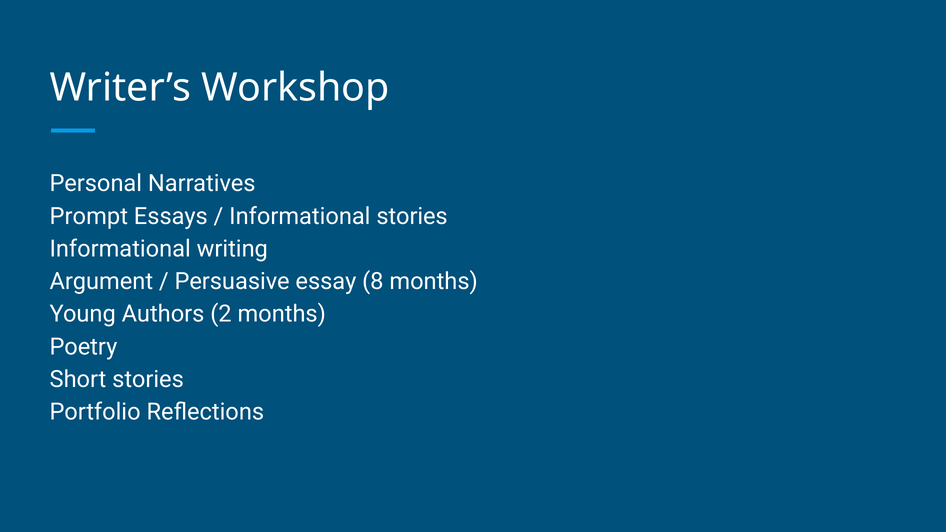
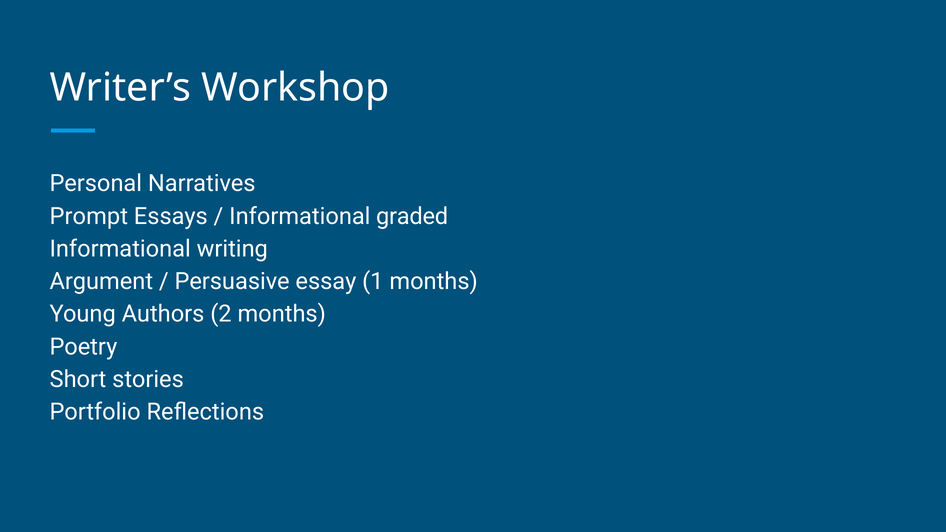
Informational stories: stories -> graded
8: 8 -> 1
